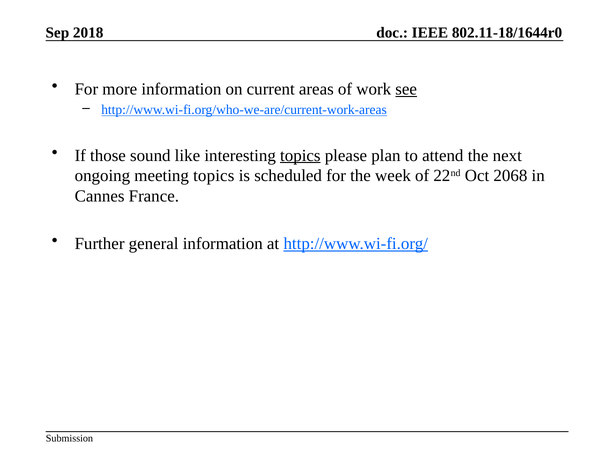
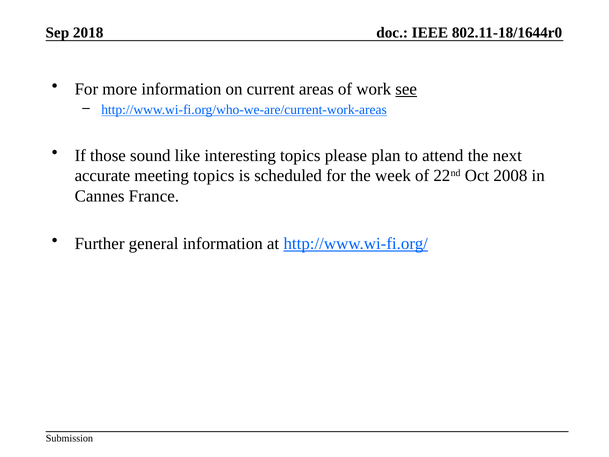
topics at (300, 155) underline: present -> none
ongoing: ongoing -> accurate
2068: 2068 -> 2008
